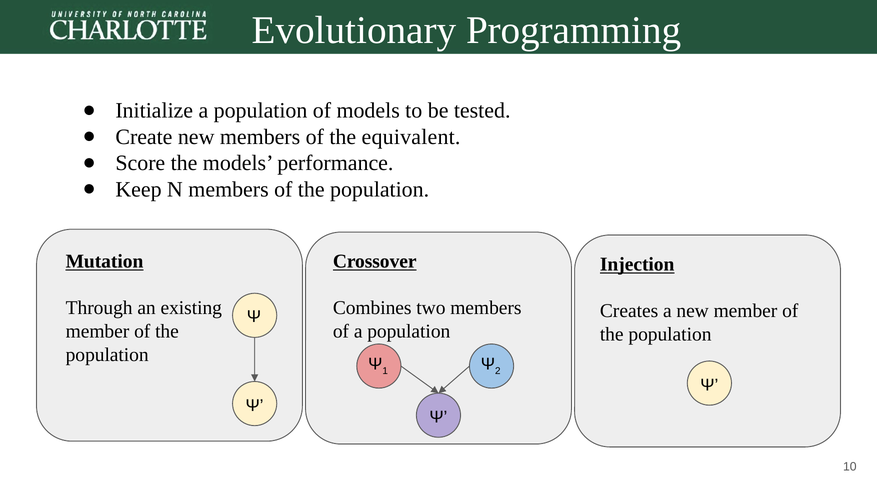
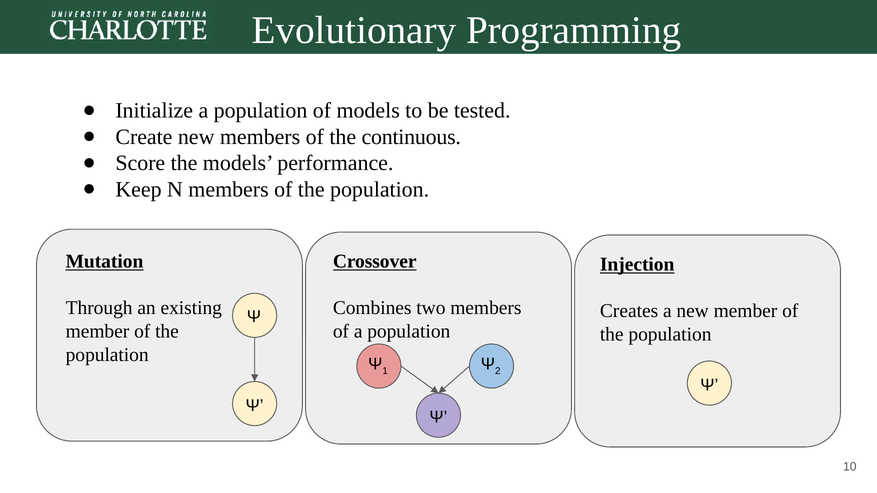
equivalent: equivalent -> continuous
